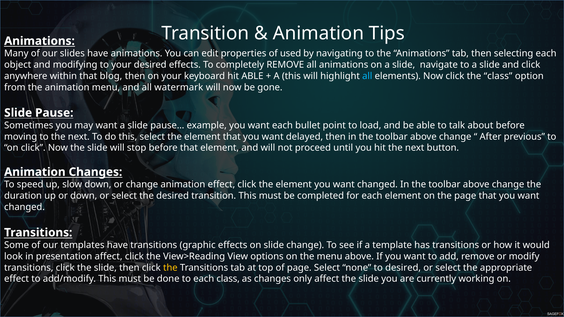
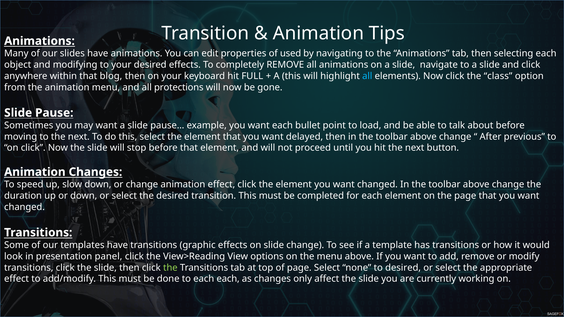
hit ABLE: ABLE -> FULL
watermark: watermark -> protections
presentation affect: affect -> panel
the at (170, 268) colour: yellow -> light green
each class: class -> each
